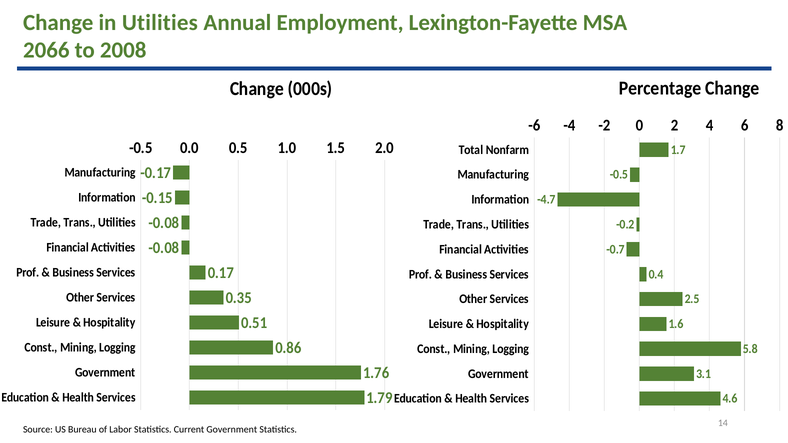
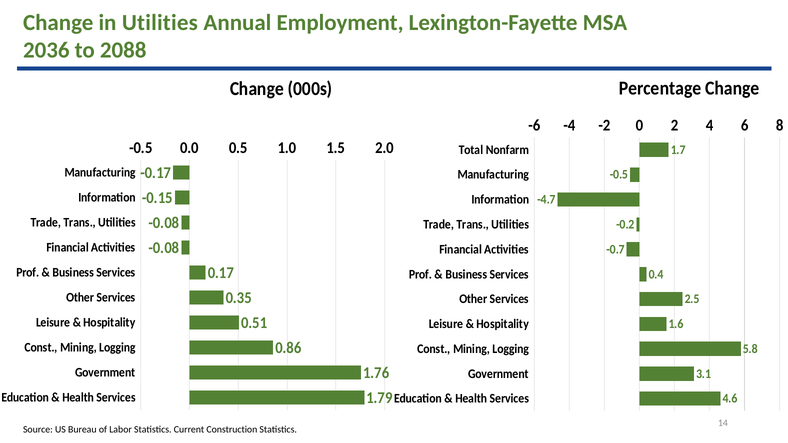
2066: 2066 -> 2036
2008: 2008 -> 2088
Current Government: Government -> Construction
